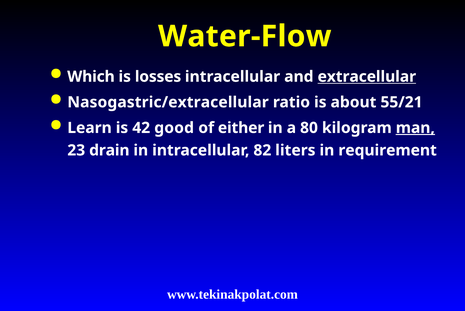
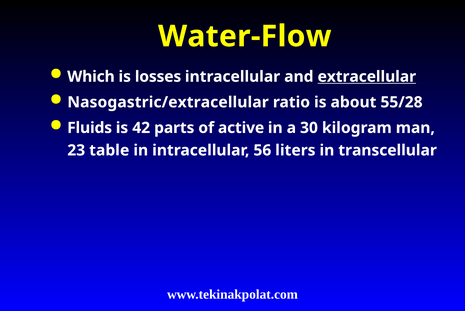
55/21: 55/21 -> 55/28
Learn: Learn -> Fluids
good: good -> parts
either: either -> active
80: 80 -> 30
man underline: present -> none
drain: drain -> table
82: 82 -> 56
requirement: requirement -> transcellular
